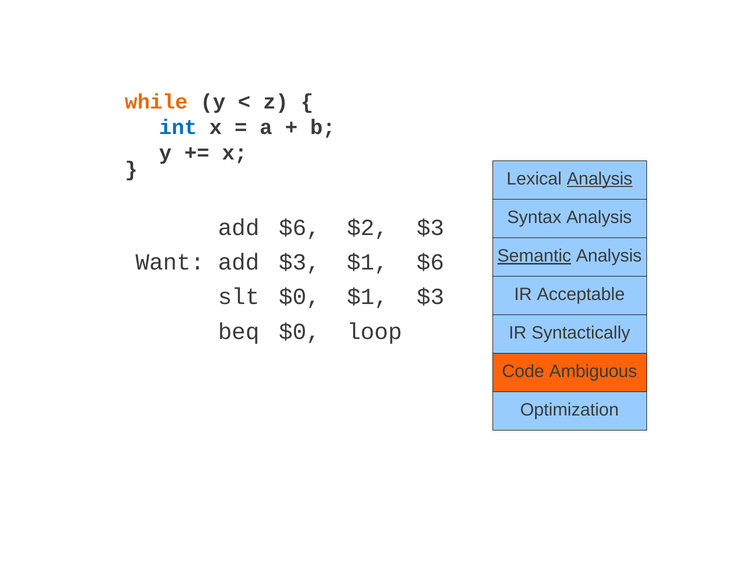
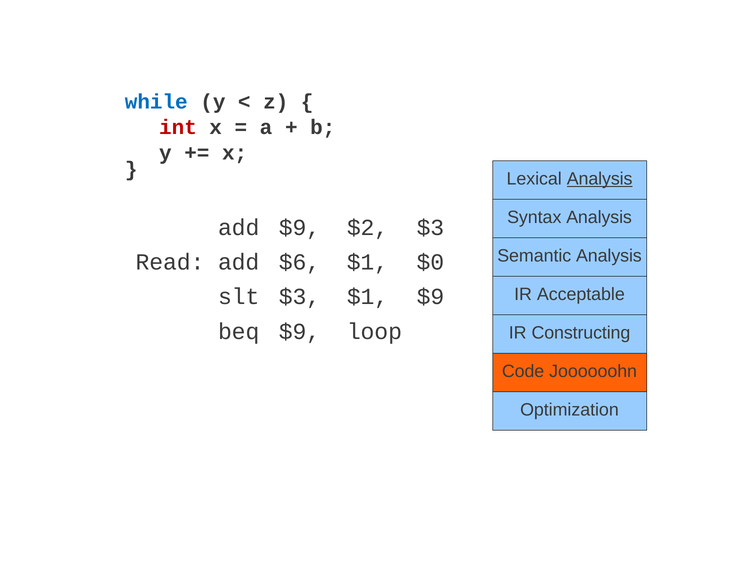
while colour: orange -> blue
int colour: blue -> red
add $6: $6 -> $9
Semantic underline: present -> none
Want: Want -> Read
add $3: $3 -> $6
$1 $6: $6 -> $0
slt $0: $0 -> $3
$1 $3: $3 -> $9
beq $0: $0 -> $9
Syntactically: Syntactically -> Constructing
Ambiguous: Ambiguous -> Joooooohn
